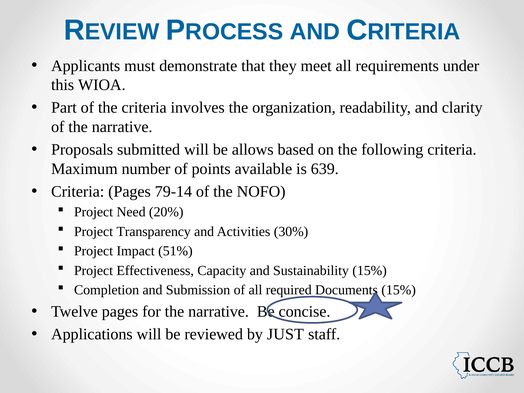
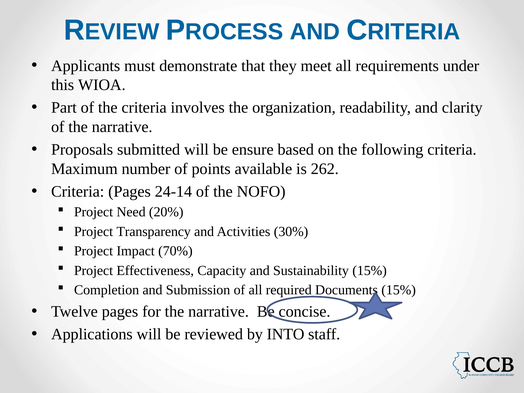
allows: allows -> ensure
639: 639 -> 262
79-14: 79-14 -> 24-14
51%: 51% -> 70%
JUST: JUST -> INTO
